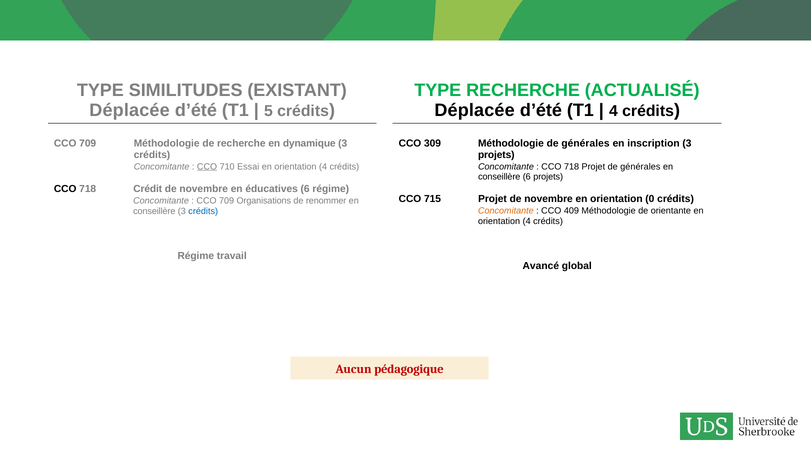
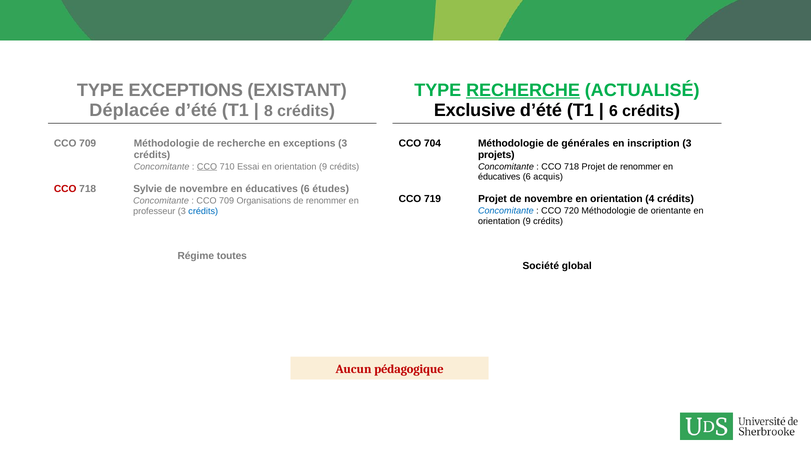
TYPE SIMILITUDES: SIMILITUDES -> EXCEPTIONS
RECHERCHE at (523, 90) underline: none -> present
5: 5 -> 8
Déplacée at (475, 111): Déplacée -> Exclusive
4 at (613, 111): 4 -> 6
en dynamique: dynamique -> exceptions
309: 309 -> 704
Essai en orientation 4: 4 -> 9
Projet de générales: générales -> renommer
conseillère at (499, 177): conseillère -> éducatives
6 projets: projets -> acquis
CCO at (65, 189) colour: black -> red
Crédit: Crédit -> Sylvie
6 régime: régime -> études
715: 715 -> 719
0: 0 -> 4
Concomitante at (506, 211) colour: orange -> blue
409: 409 -> 720
conseillère at (154, 211): conseillère -> professeur
4 at (527, 221): 4 -> 9
travail: travail -> toutes
Avancé: Avancé -> Société
